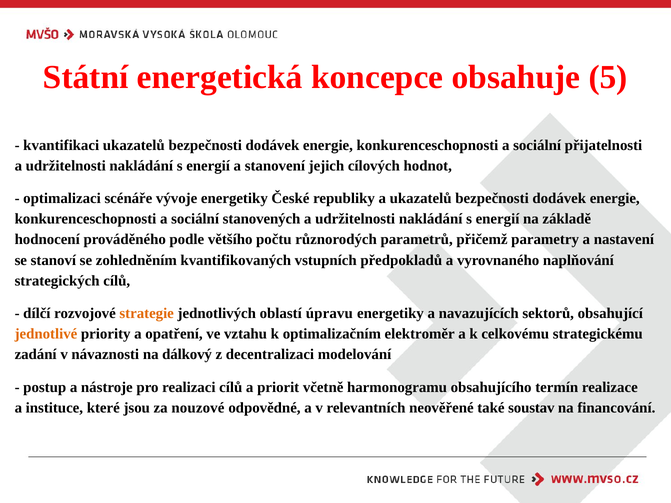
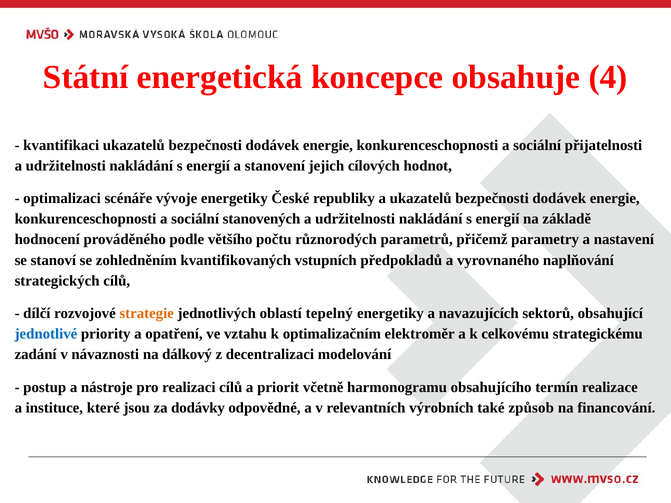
5: 5 -> 4
úpravu: úpravu -> tepelný
jednotlivé colour: orange -> blue
nouzové: nouzové -> dodávky
neověřené: neověřené -> výrobních
soustav: soustav -> způsob
